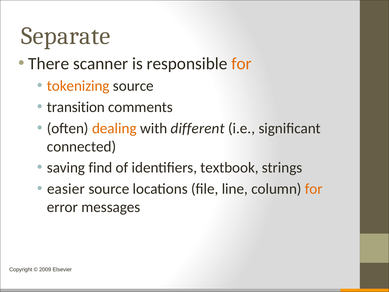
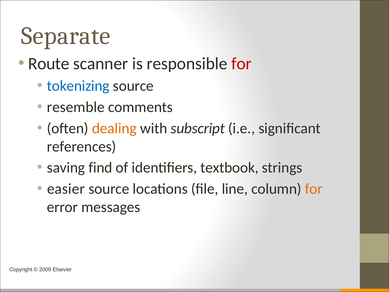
There: There -> Route
for at (242, 64) colour: orange -> red
tokenizing colour: orange -> blue
transition: transition -> resemble
different: different -> subscript
connected: connected -> references
